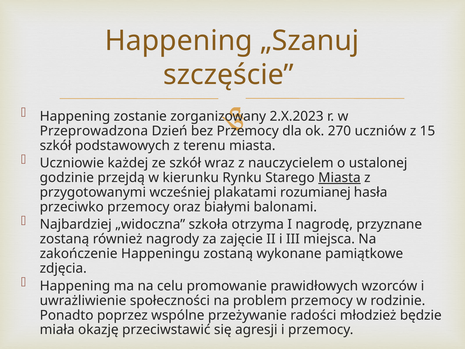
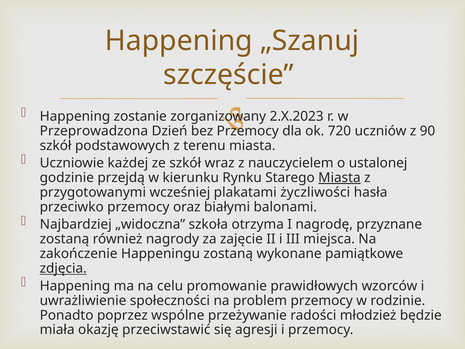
270: 270 -> 720
15: 15 -> 90
rozumianej: rozumianej -> życzliwości
zdjęcia underline: none -> present
